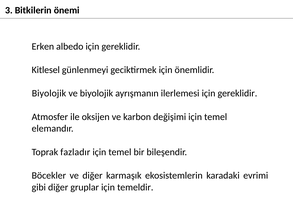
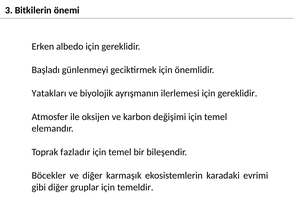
Kitlesel: Kitlesel -> Başladı
Biyolojik at (49, 93): Biyolojik -> Yatakları
